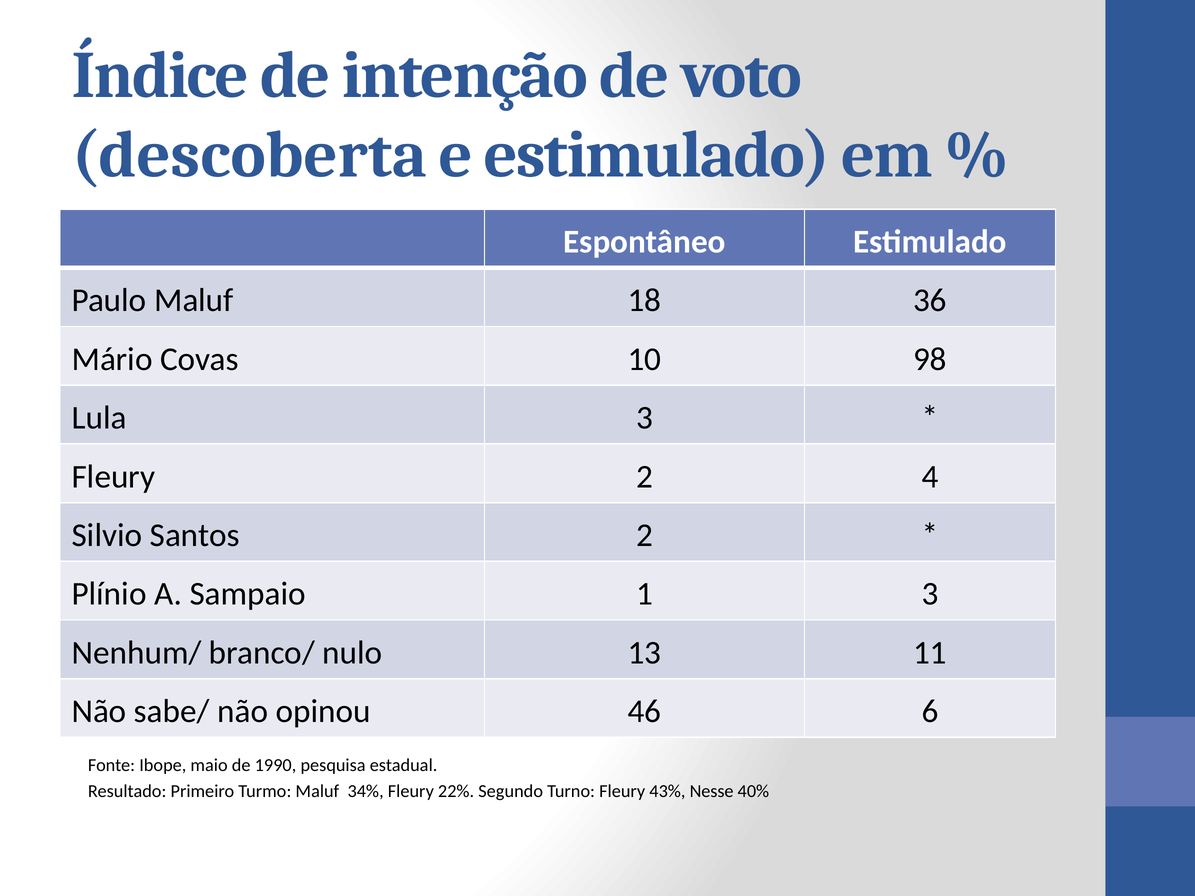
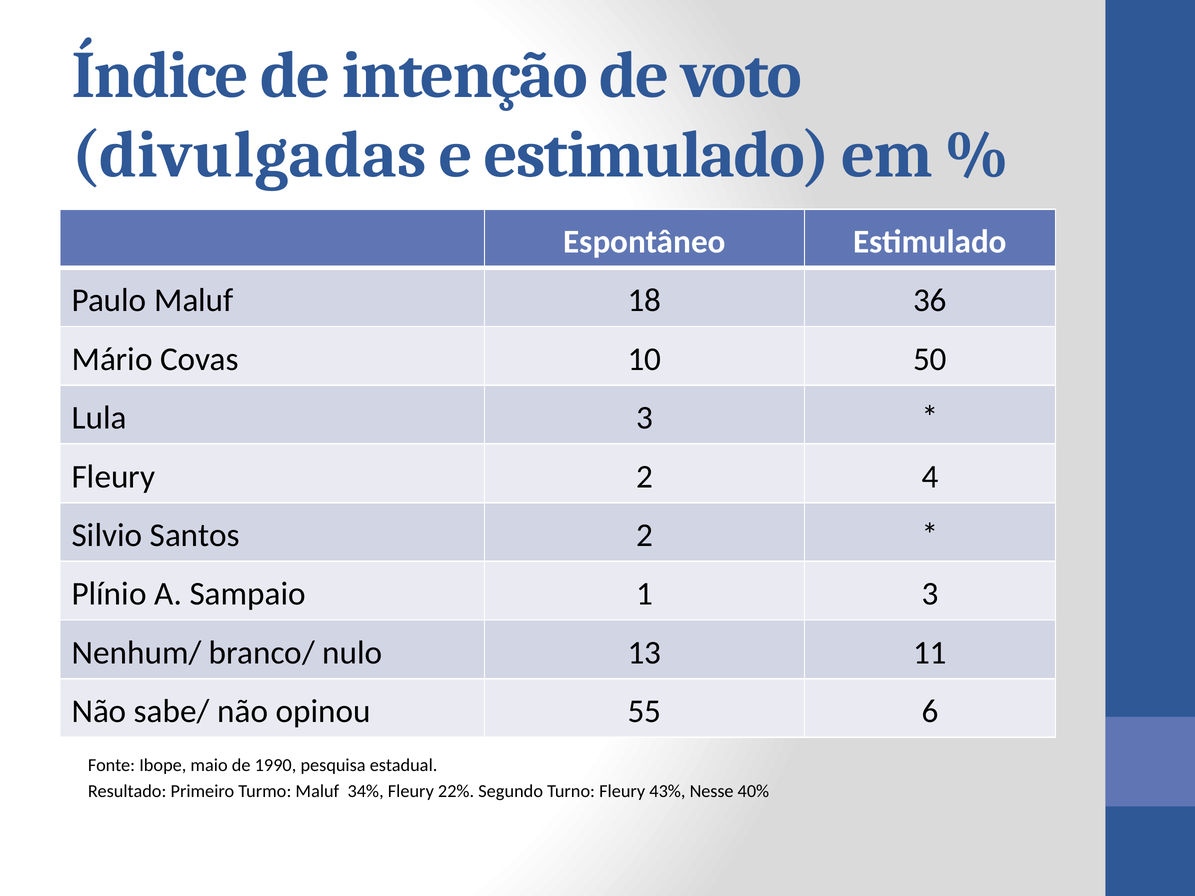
descoberta: descoberta -> divulgadas
98: 98 -> 50
46: 46 -> 55
